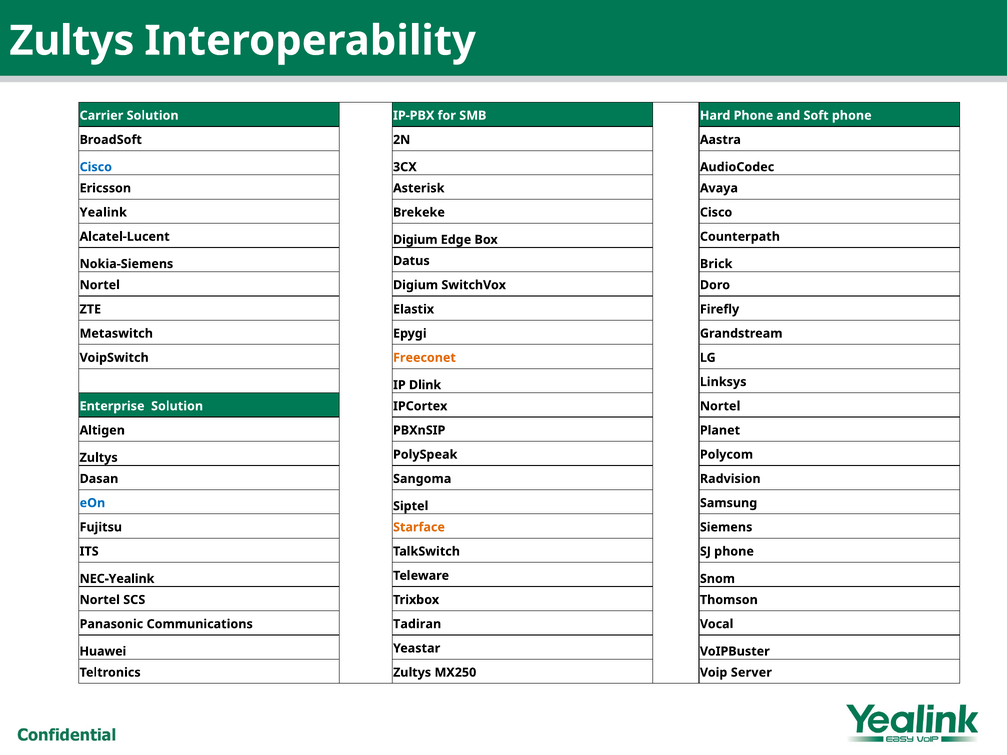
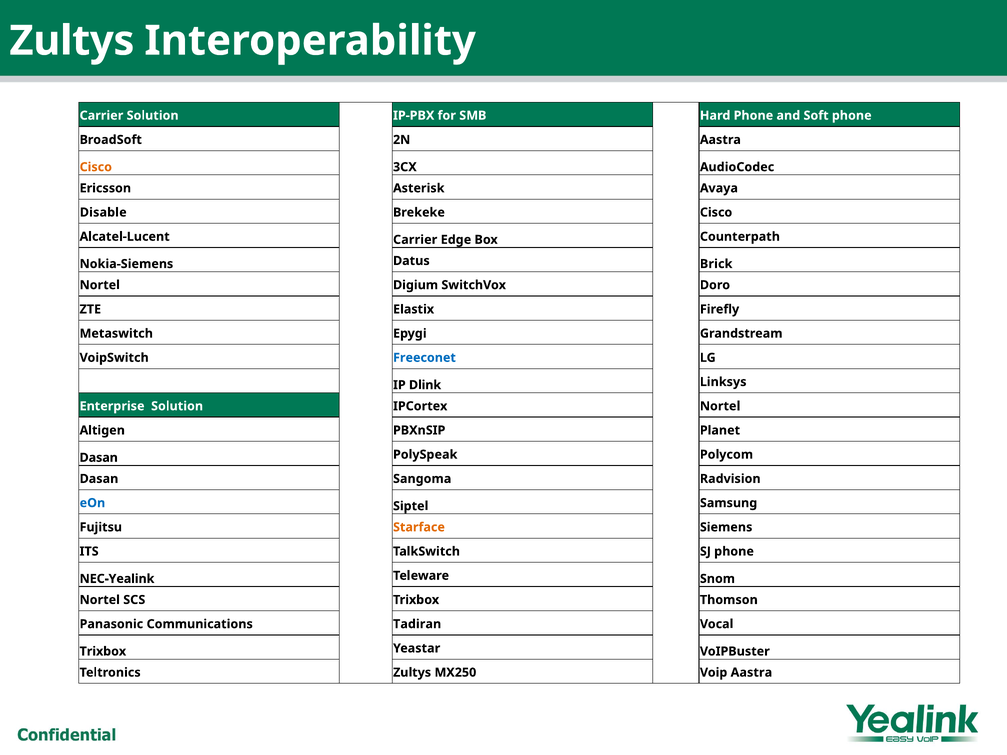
Cisco at (96, 167) colour: blue -> orange
Yealink: Yealink -> Disable
Alcatel-Lucent Digium: Digium -> Carrier
Freeconet colour: orange -> blue
Zultys at (99, 458): Zultys -> Dasan
Huawei at (103, 652): Huawei -> Trixbox
Voip Server: Server -> Aastra
